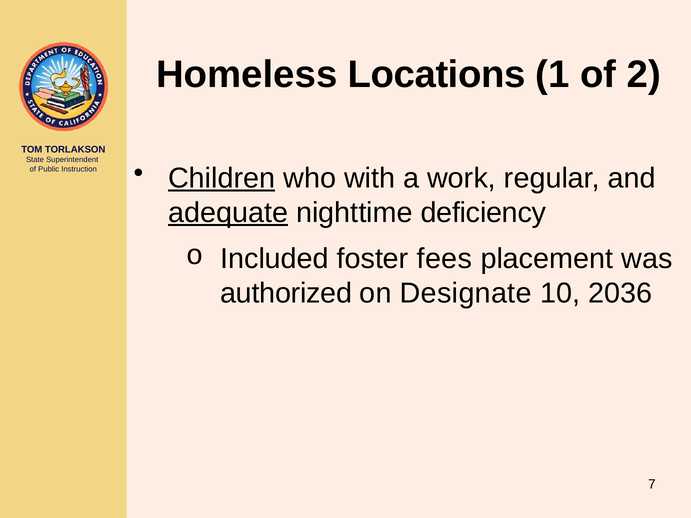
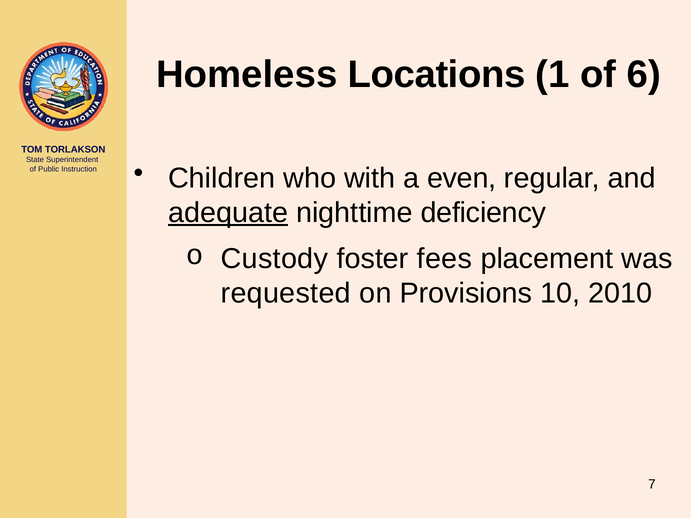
2: 2 -> 6
Children underline: present -> none
work: work -> even
Included: Included -> Custody
authorized: authorized -> requested
Designate: Designate -> Provisions
2036: 2036 -> 2010
